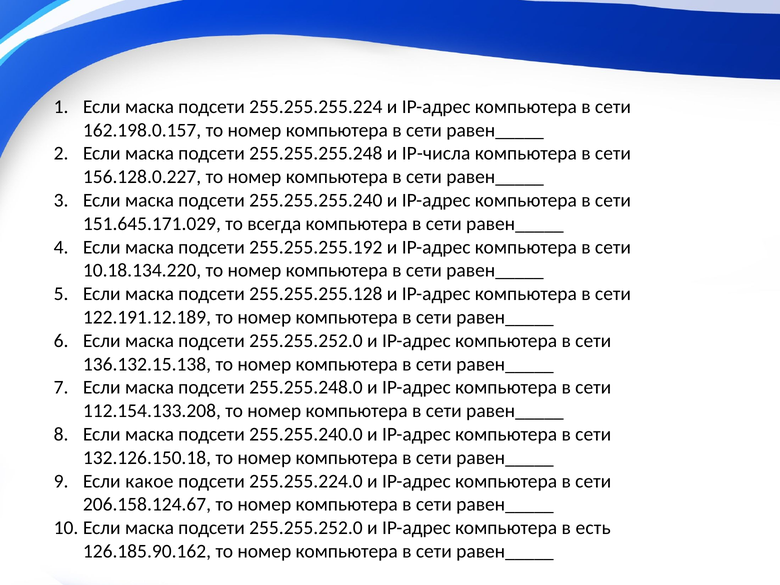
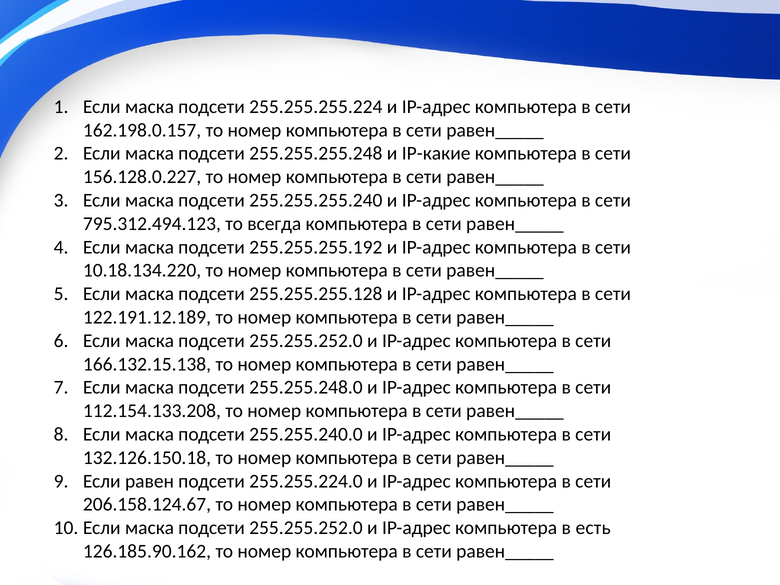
IP-числа: IP-числа -> IP-какие
151.645.171.029: 151.645.171.029 -> 795.312.494.123
136.132.15.138: 136.132.15.138 -> 166.132.15.138
какое: какое -> равен
